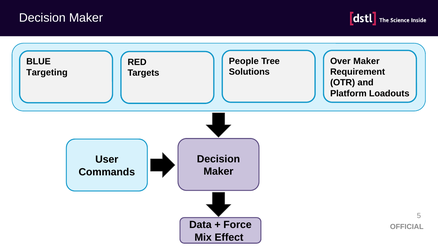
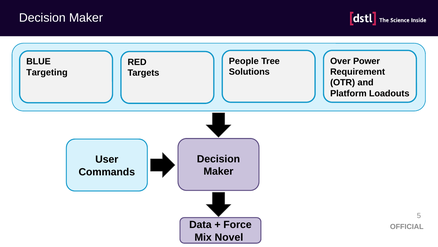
Over Maker: Maker -> Power
Effect: Effect -> Novel
